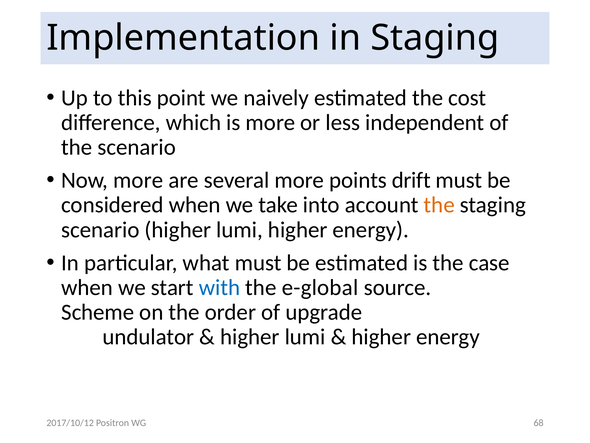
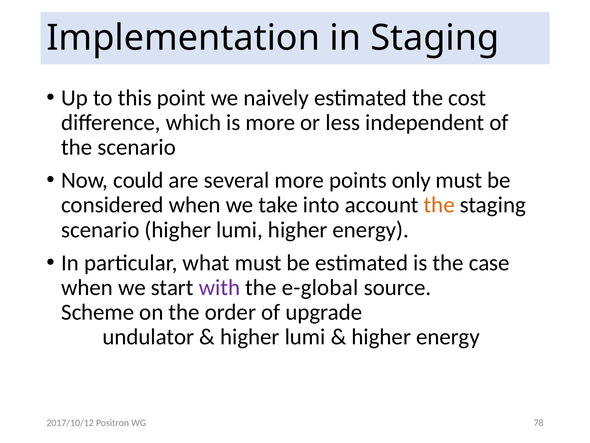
Now more: more -> could
drift: drift -> only
with colour: blue -> purple
68: 68 -> 78
